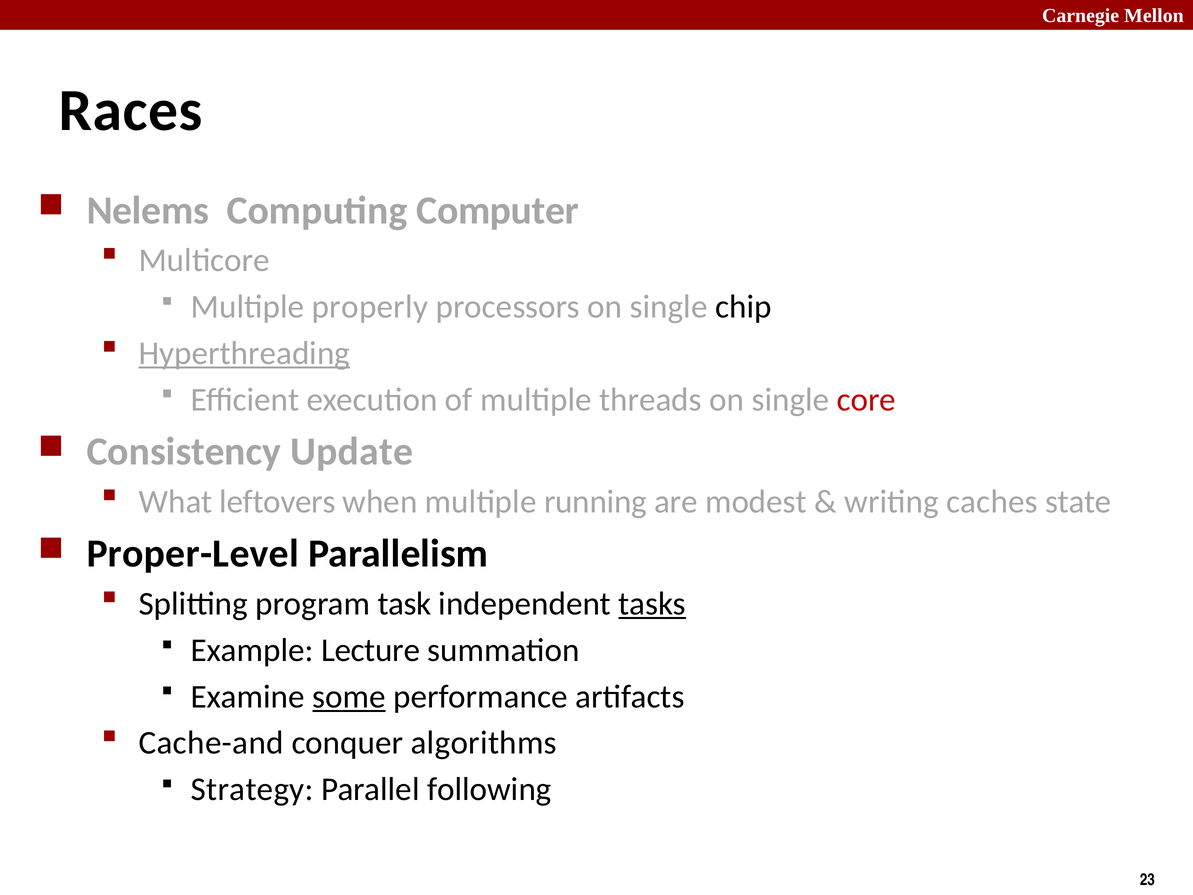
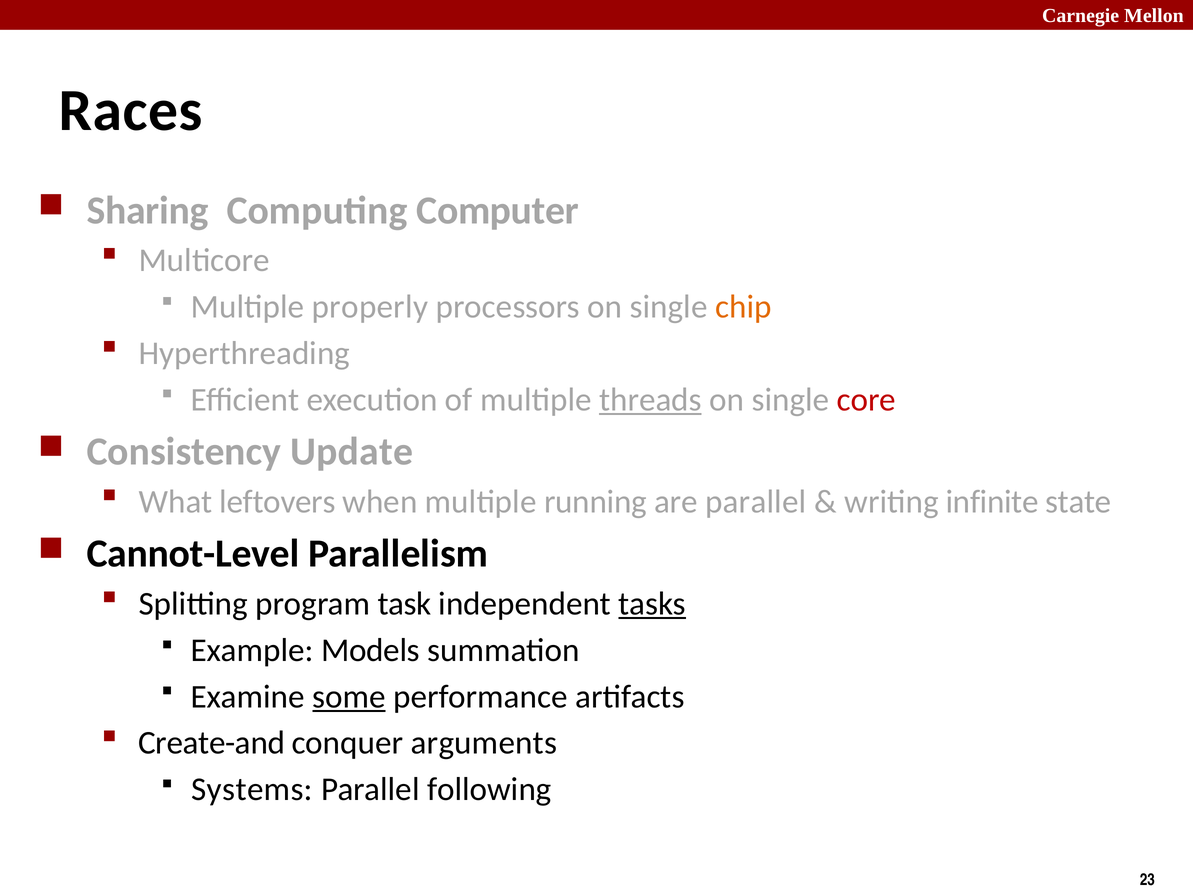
Nelems: Nelems -> Sharing
chip colour: black -> orange
Hyperthreading underline: present -> none
threads underline: none -> present
are modest: modest -> parallel
caches: caches -> infinite
Proper-Level: Proper-Level -> Cannot-Level
Lecture: Lecture -> Models
Cache-and: Cache-and -> Create-and
algorithms: algorithms -> arguments
Strategy: Strategy -> Systems
